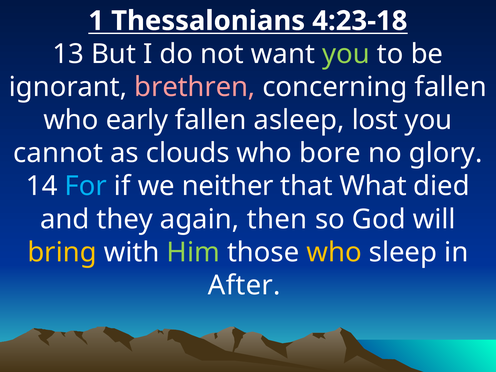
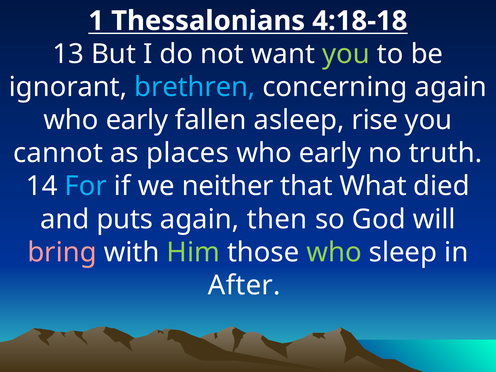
4:23-18: 4:23-18 -> 4:18-18
brethren colour: pink -> light blue
concerning fallen: fallen -> again
lost: lost -> rise
clouds: clouds -> places
bore at (330, 153): bore -> early
glory: glory -> truth
they: they -> puts
bring colour: yellow -> pink
who at (334, 252) colour: yellow -> light green
